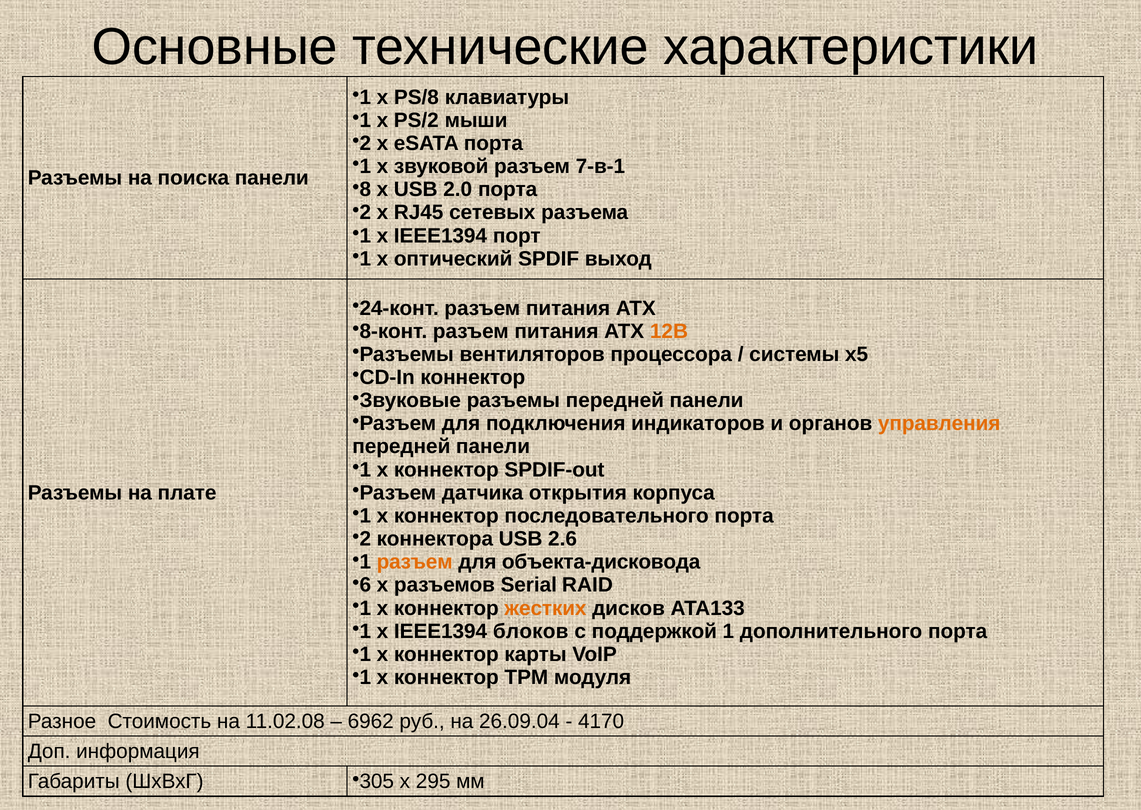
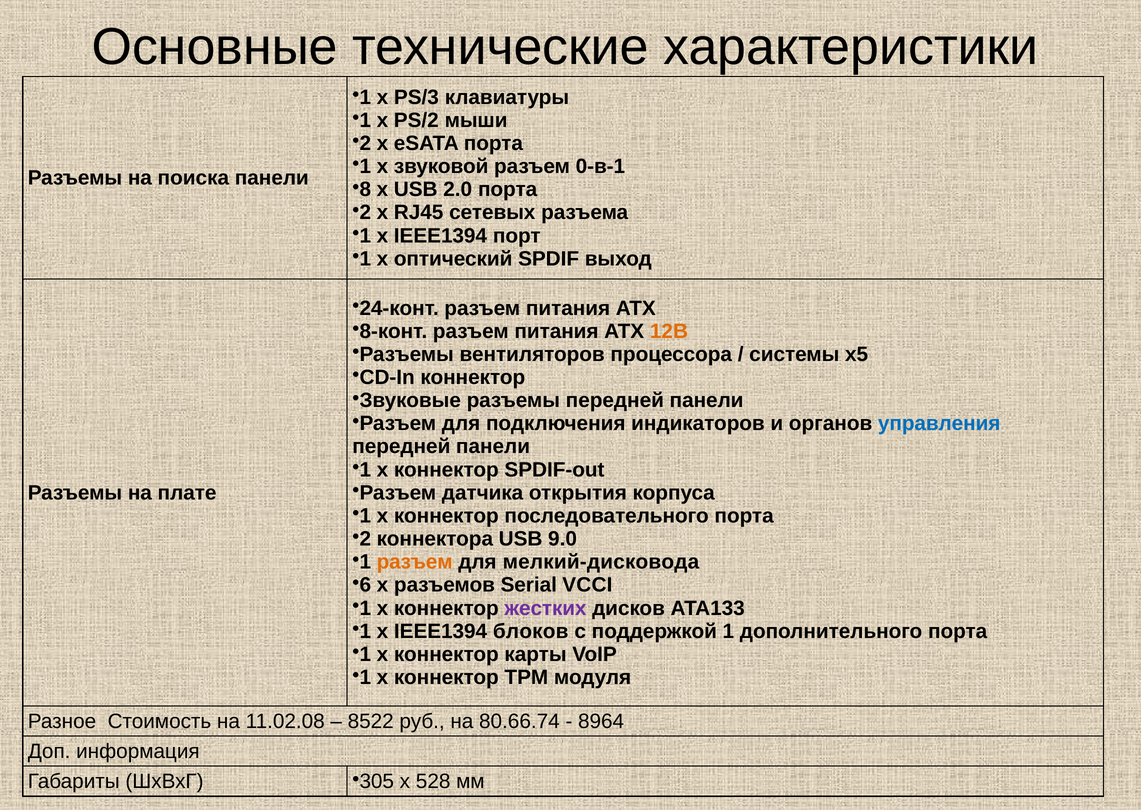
PS/8: PS/8 -> PS/3
7-в-1: 7-в-1 -> 0-в-1
управления colour: orange -> blue
2.6: 2.6 -> 9.0
объекта-дисковода: объекта-дисковода -> мелкий-дисковода
RAID: RAID -> VCCI
жестких colour: orange -> purple
6962: 6962 -> 8522
26.09.04: 26.09.04 -> 80.66.74
4170: 4170 -> 8964
295: 295 -> 528
